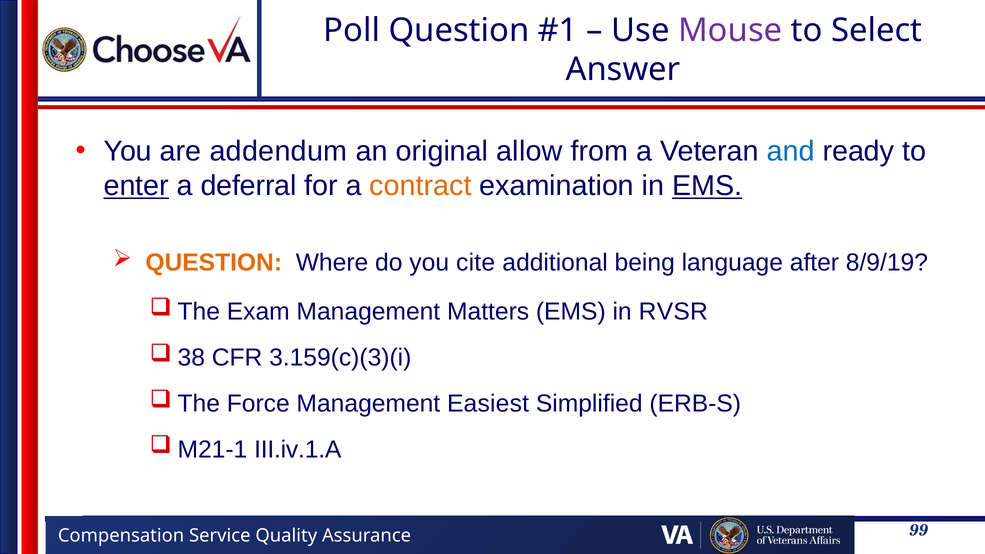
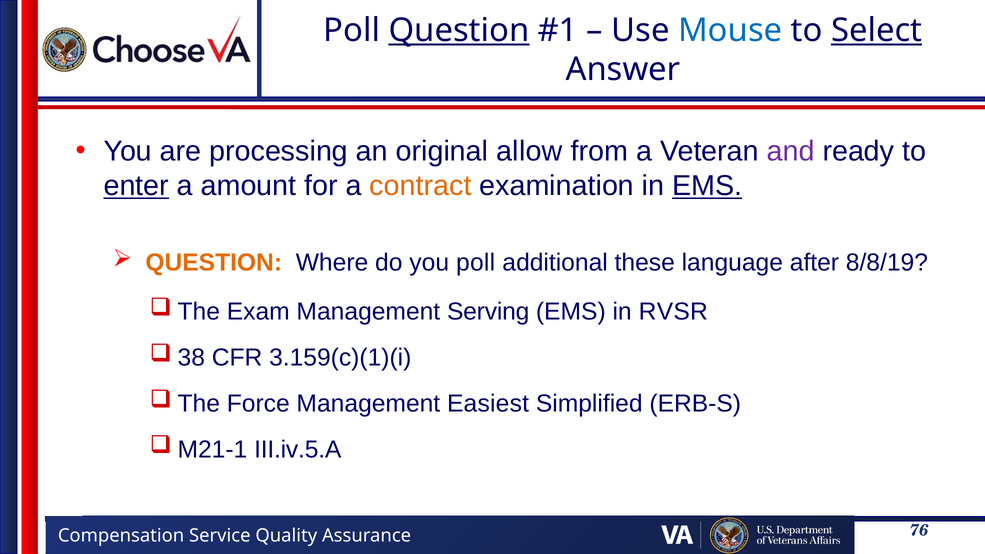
Question at (459, 30) underline: none -> present
Mouse colour: purple -> blue
Select underline: none -> present
addendum: addendum -> processing
and colour: blue -> purple
deferral: deferral -> amount
you cite: cite -> poll
being: being -> these
8/9/19: 8/9/19 -> 8/8/19
Matters: Matters -> Serving
3.159(c)(3)(i: 3.159(c)(3)(i -> 3.159(c)(1)(i
III.iv.1.A: III.iv.1.A -> III.iv.5.A
99: 99 -> 76
